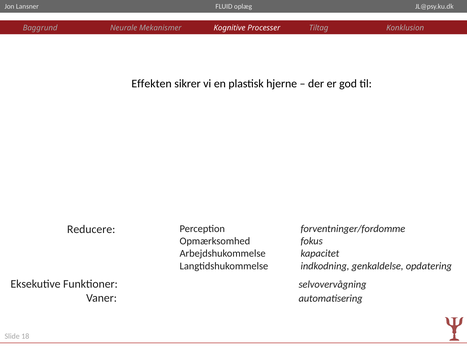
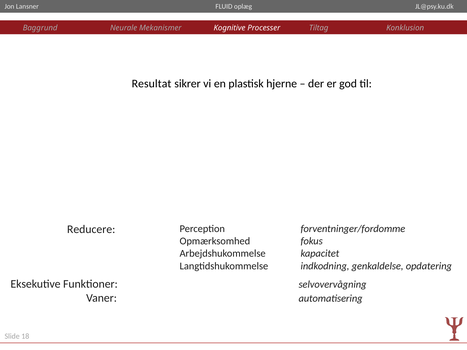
Effekten: Effekten -> Resultat
